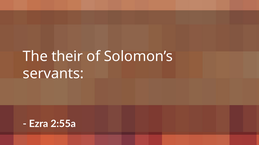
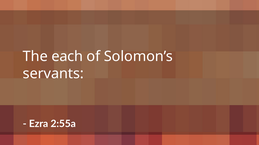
their: their -> each
